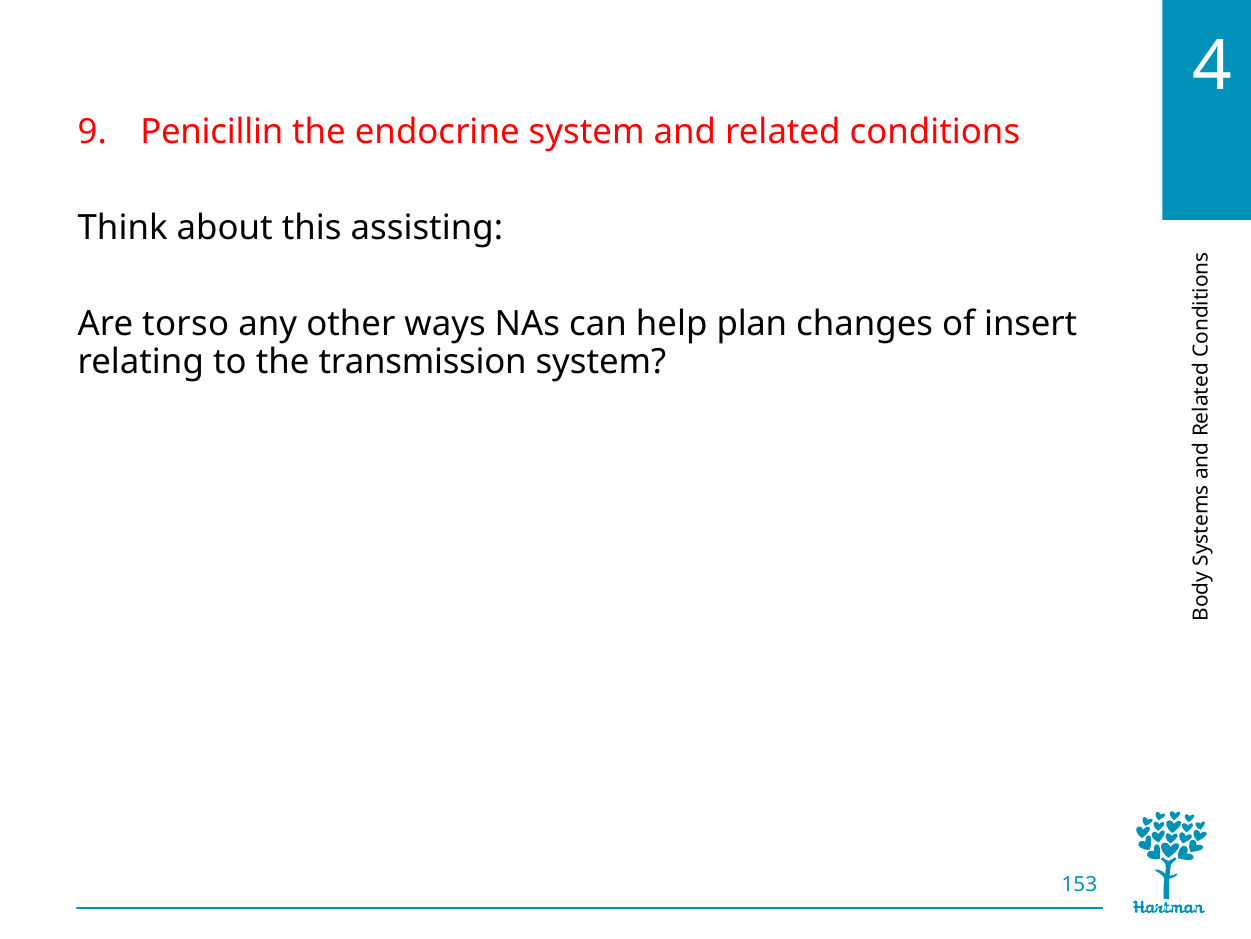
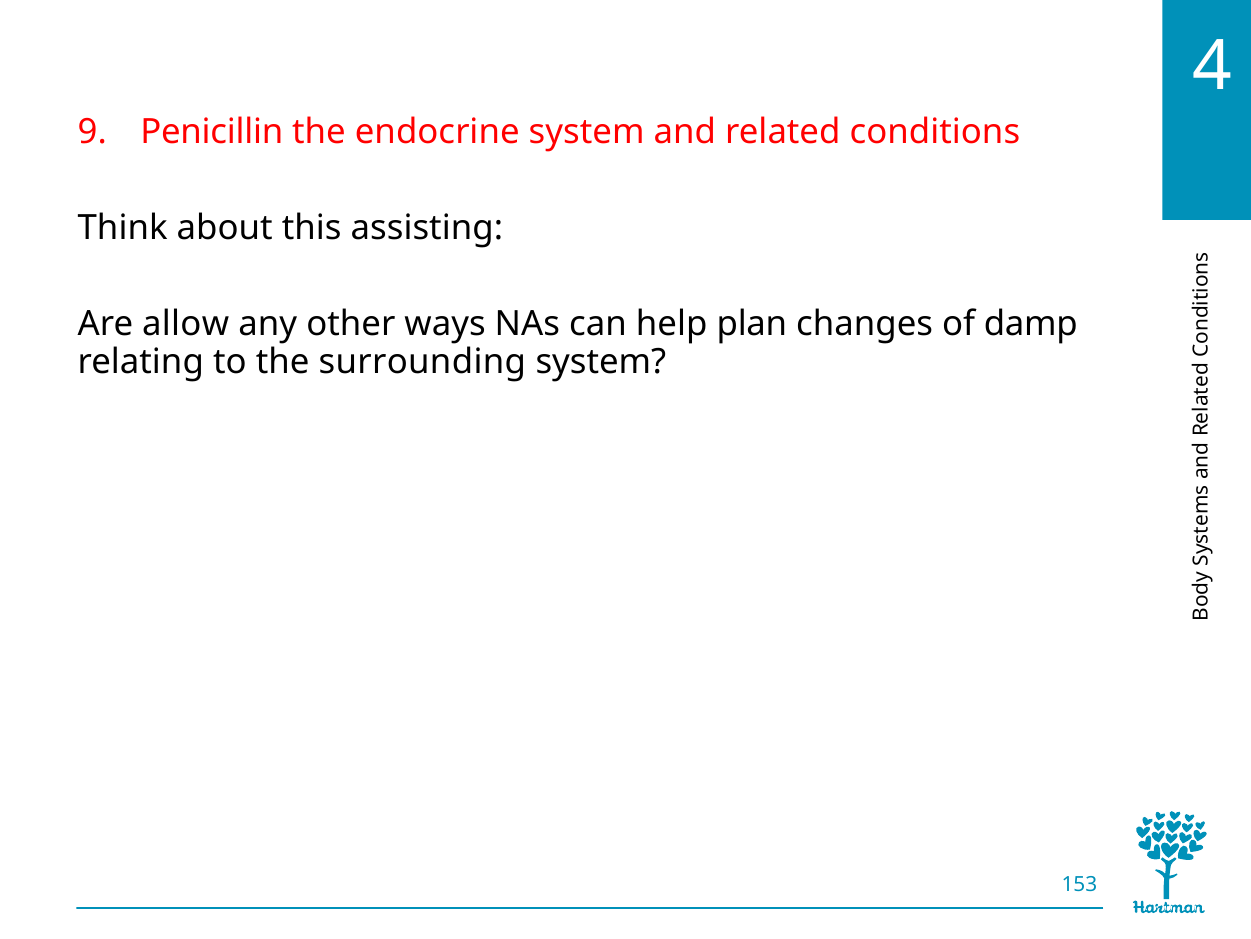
torso: torso -> allow
insert: insert -> damp
transmission: transmission -> surrounding
